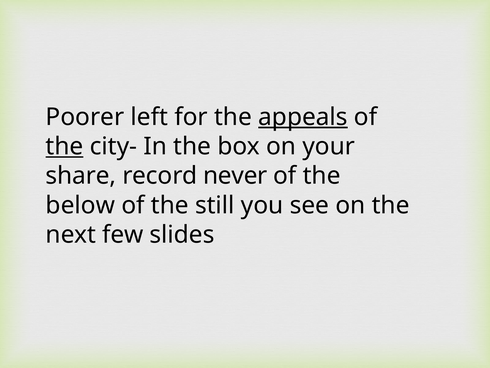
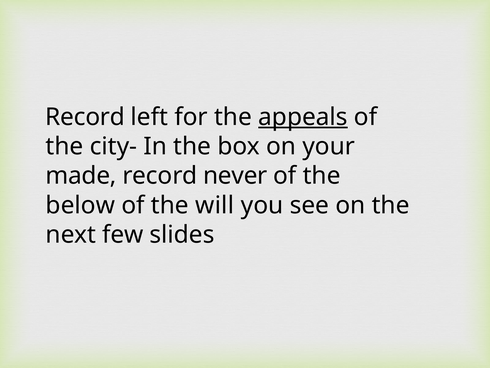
Poorer at (85, 117): Poorer -> Record
the at (65, 146) underline: present -> none
share: share -> made
still: still -> will
